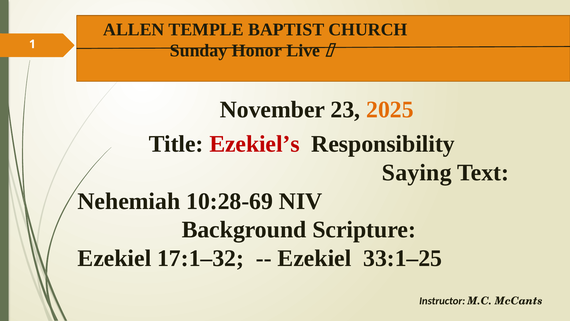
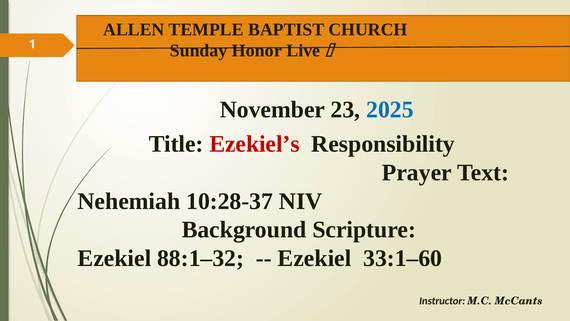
2025 colour: orange -> blue
Saying: Saying -> Prayer
10:28-69: 10:28-69 -> 10:28-37
17:1–32: 17:1–32 -> 88:1–32
33:1–25: 33:1–25 -> 33:1–60
